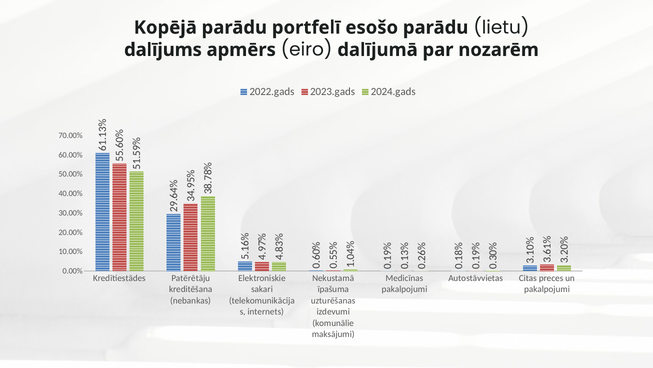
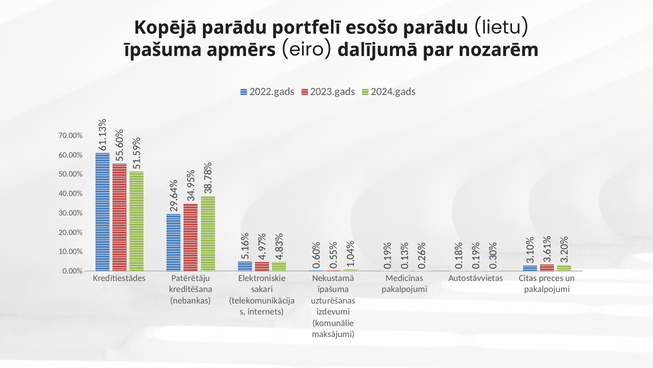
dalījums at (163, 50): dalījums -> īpašuma
